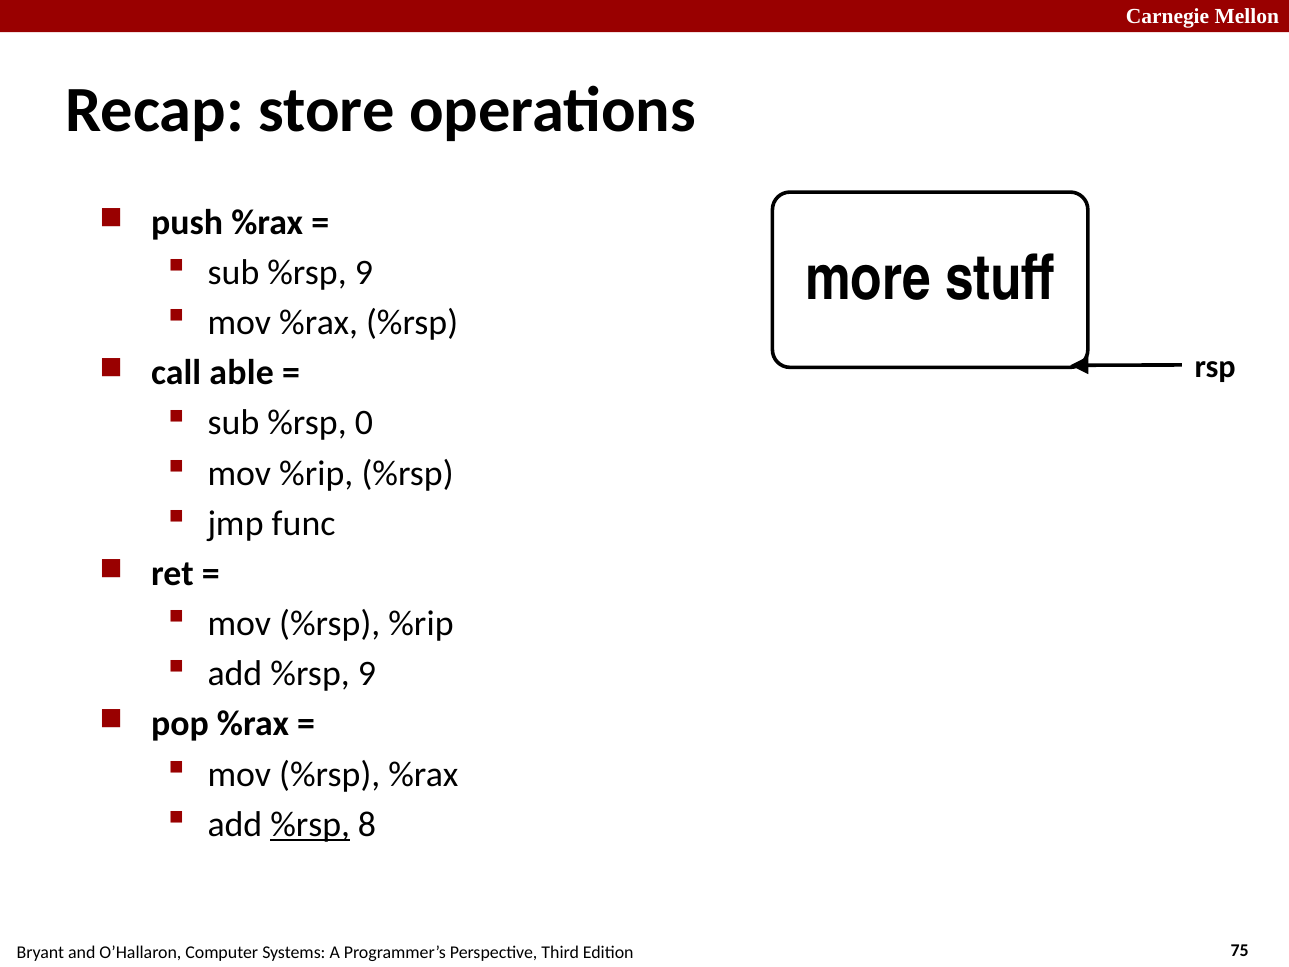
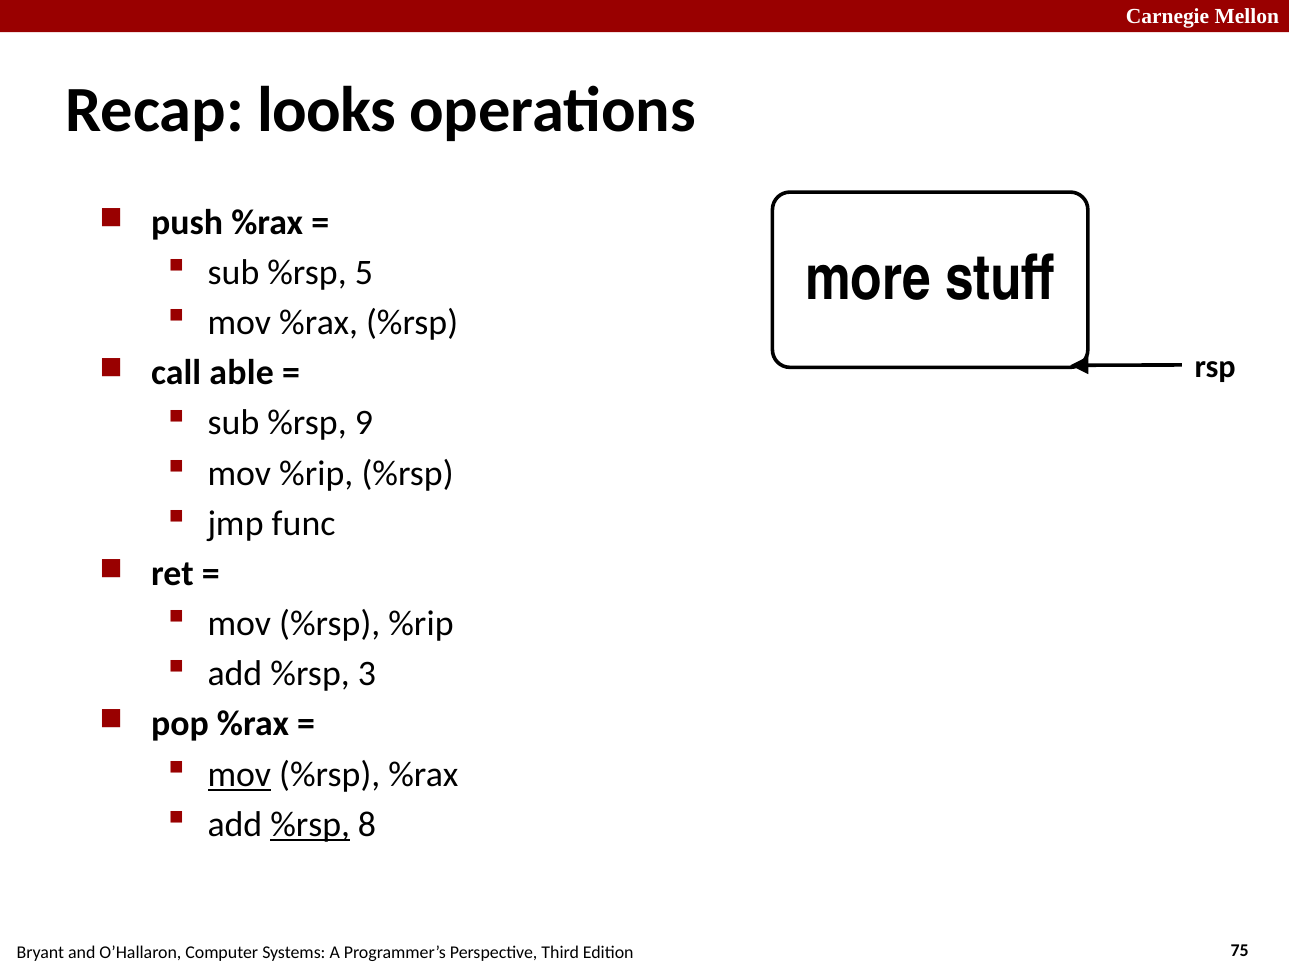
store: store -> looks
sub %rsp 9: 9 -> 5
0: 0 -> 9
add %rsp 9: 9 -> 3
mov at (239, 774) underline: none -> present
